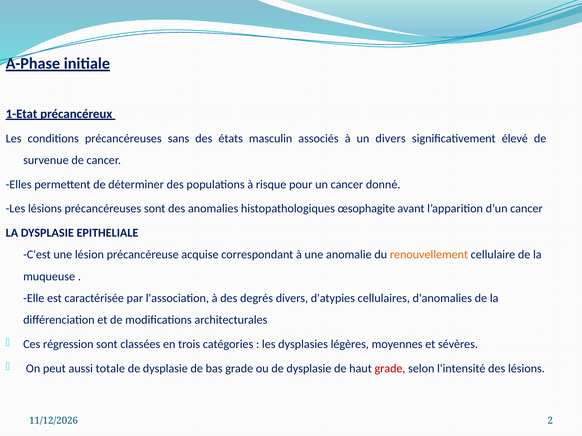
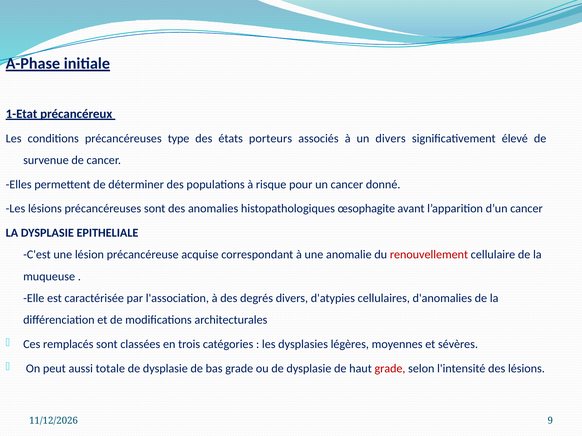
sans: sans -> type
masculin: masculin -> porteurs
renouvellement colour: orange -> red
régression: régression -> remplacés
2: 2 -> 9
